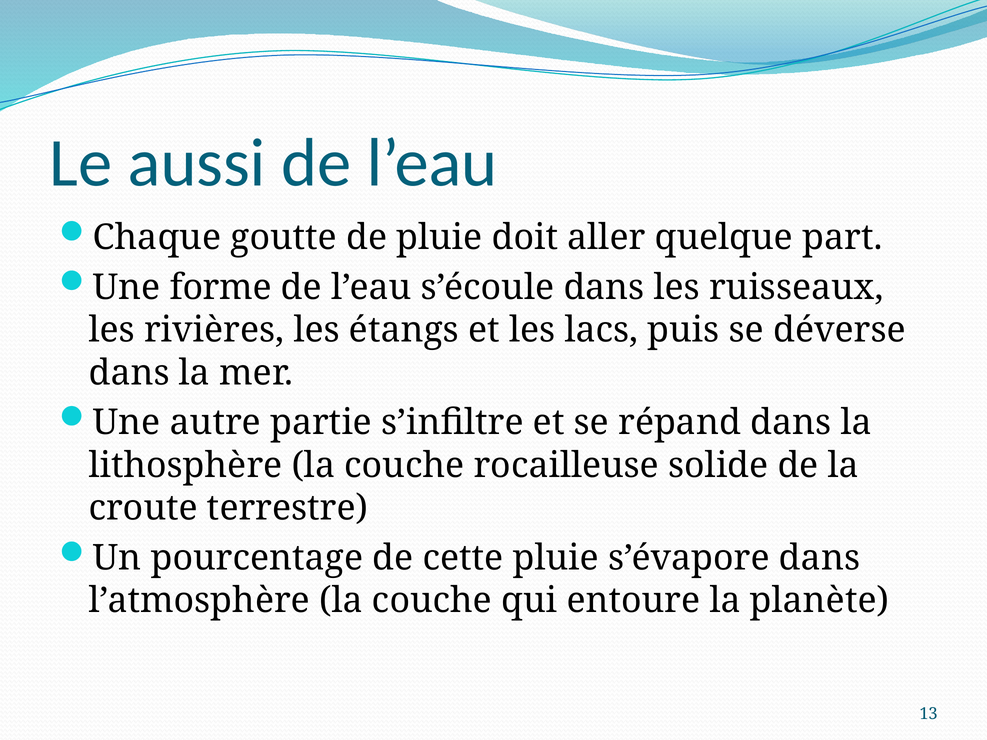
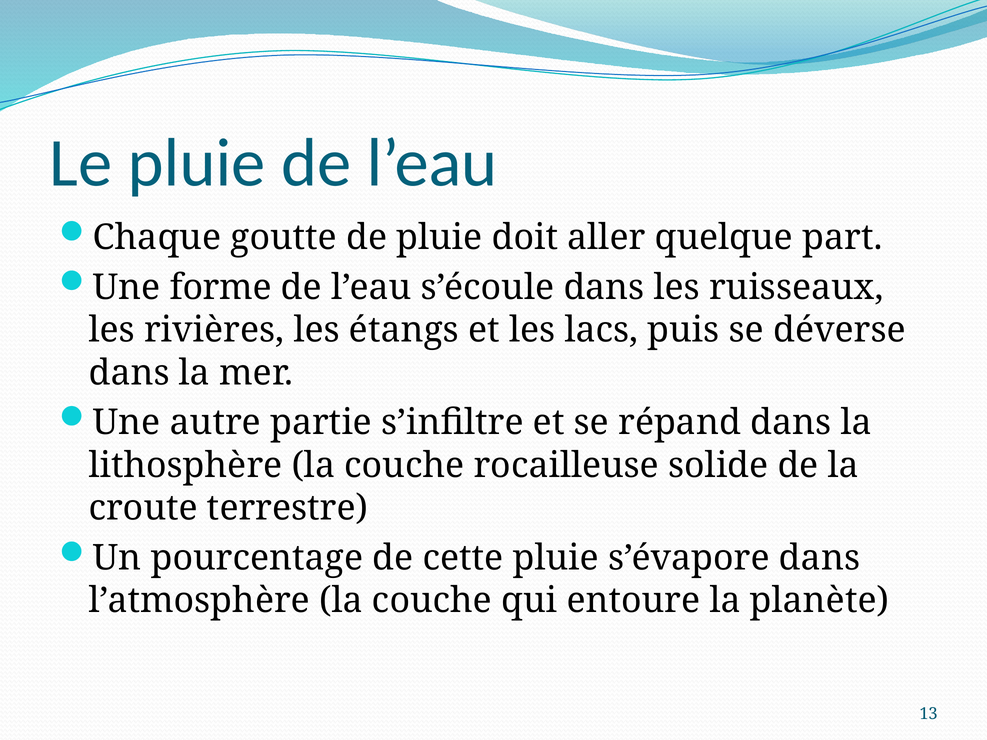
Le aussi: aussi -> pluie
